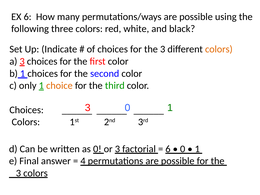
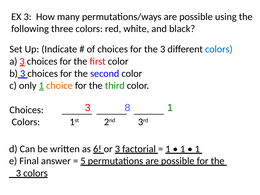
EX 6: 6 -> 3
colors at (219, 49) colour: orange -> blue
b 1: 1 -> 3
0 at (127, 108): 0 -> 8
as 0: 0 -> 6
6 at (168, 149): 6 -> 1
0 at (183, 149): 0 -> 1
4: 4 -> 5
